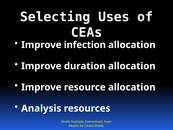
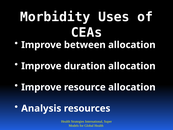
Selecting: Selecting -> Morbidity
infection: infection -> between
